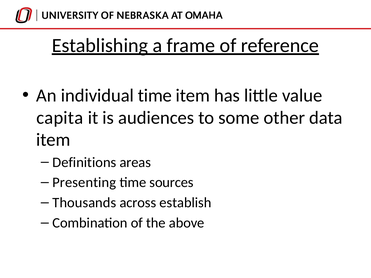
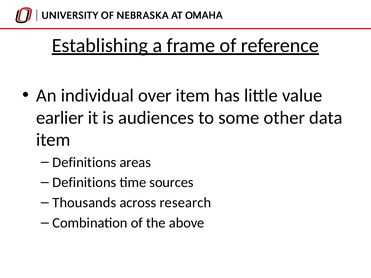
individual time: time -> over
capita: capita -> earlier
Presenting at (84, 183): Presenting -> Definitions
establish: establish -> research
